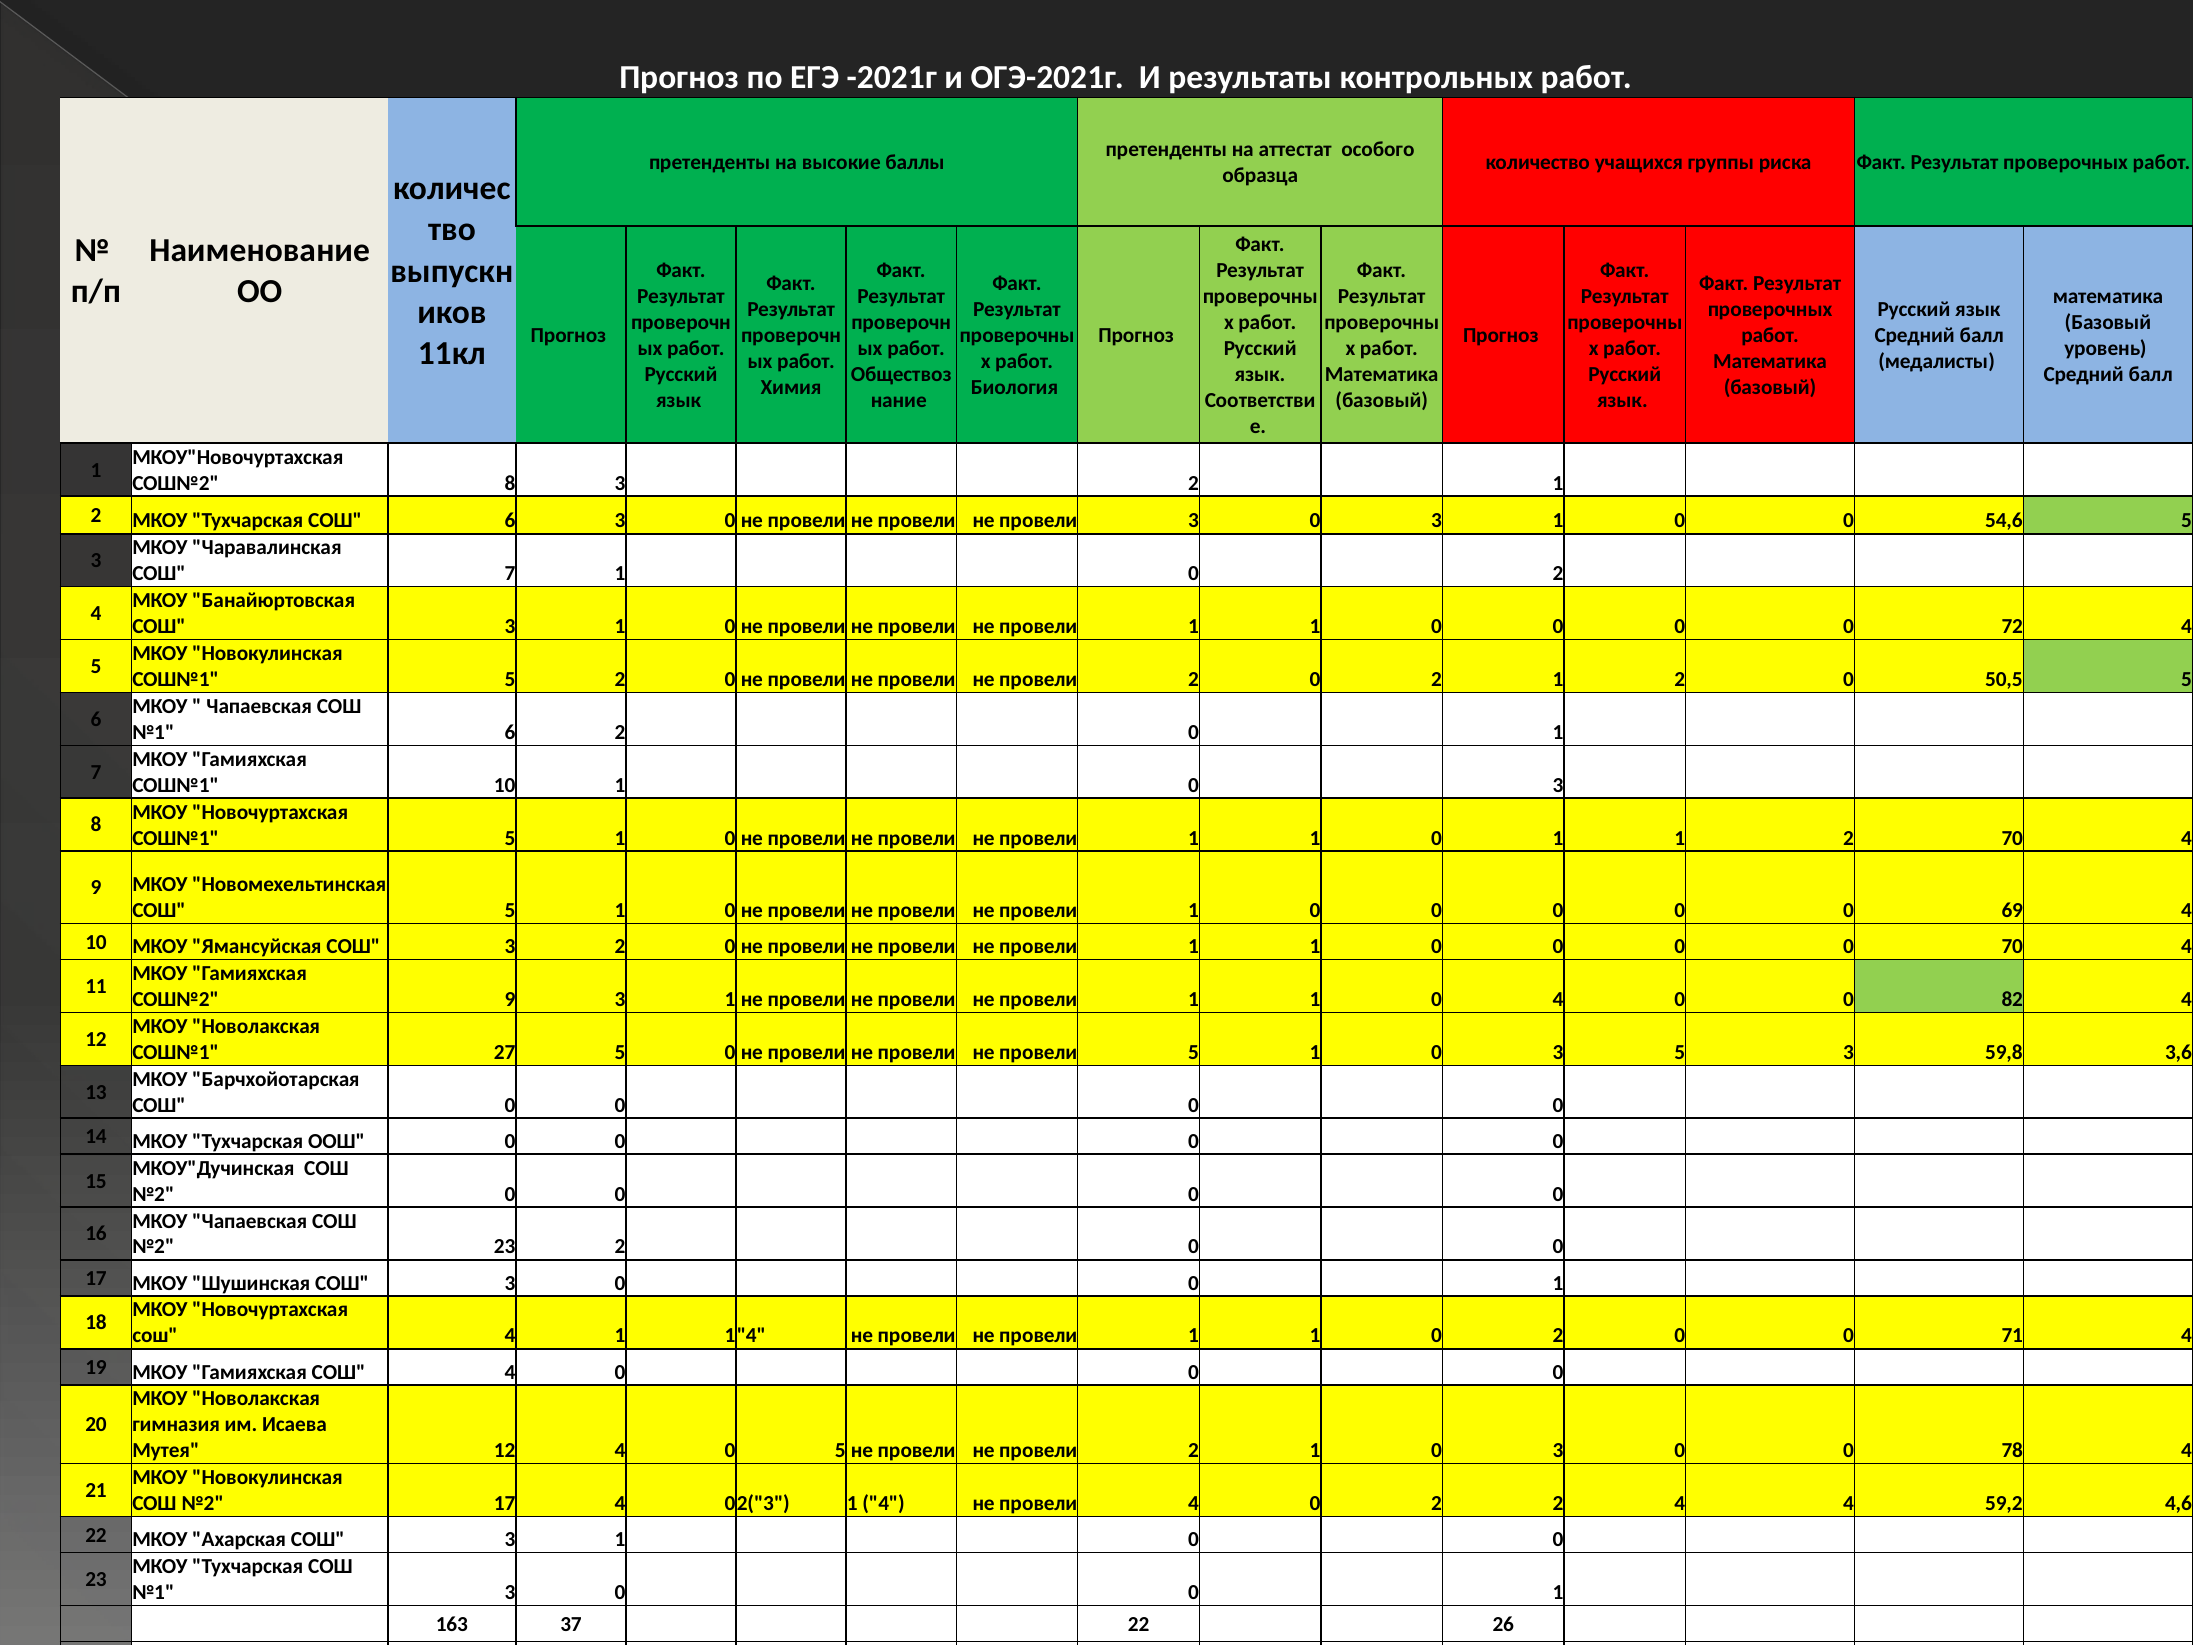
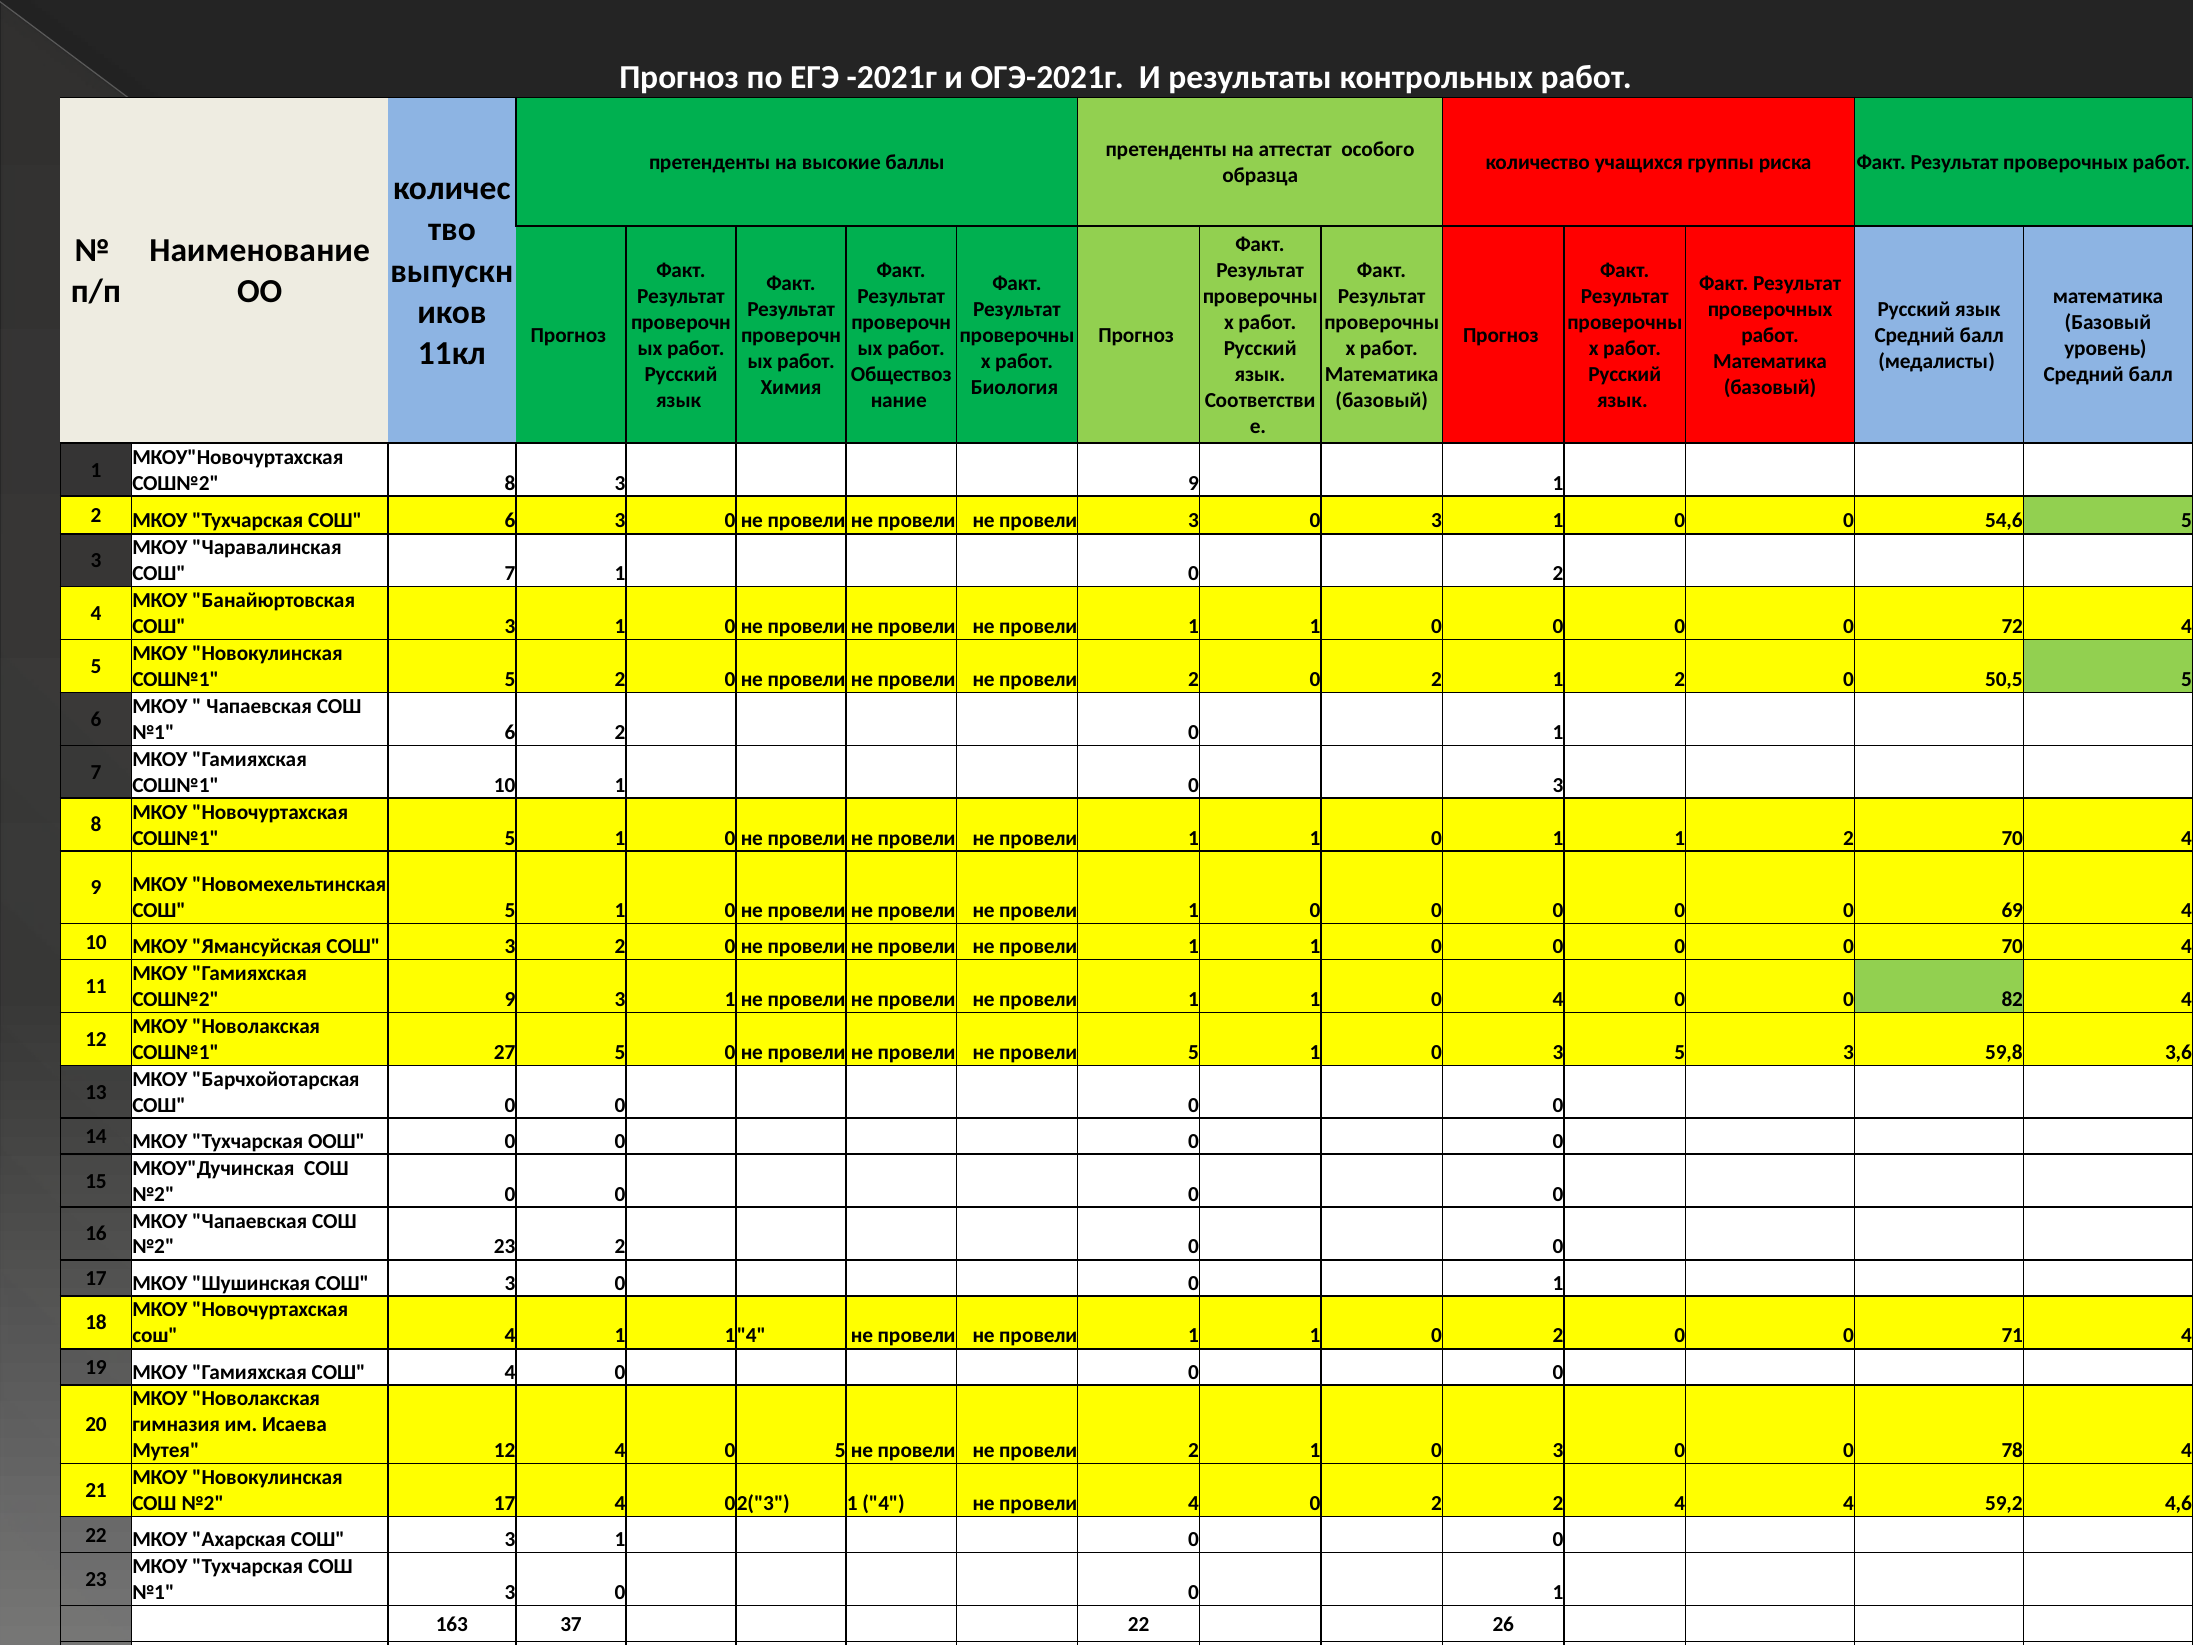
8 3 2: 2 -> 9
